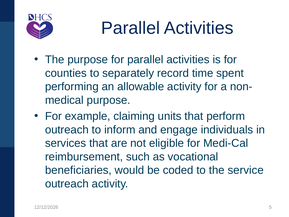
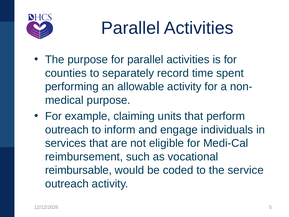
beneficiaries: beneficiaries -> reimbursable
